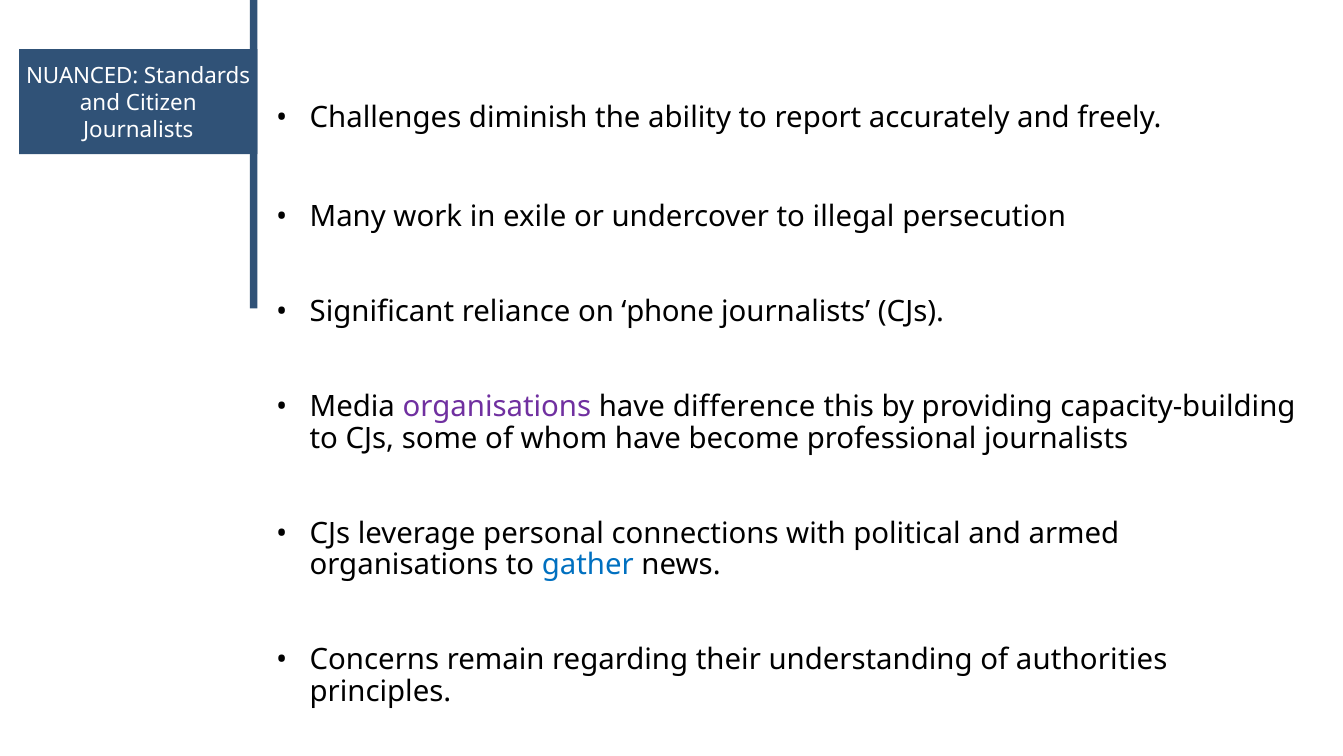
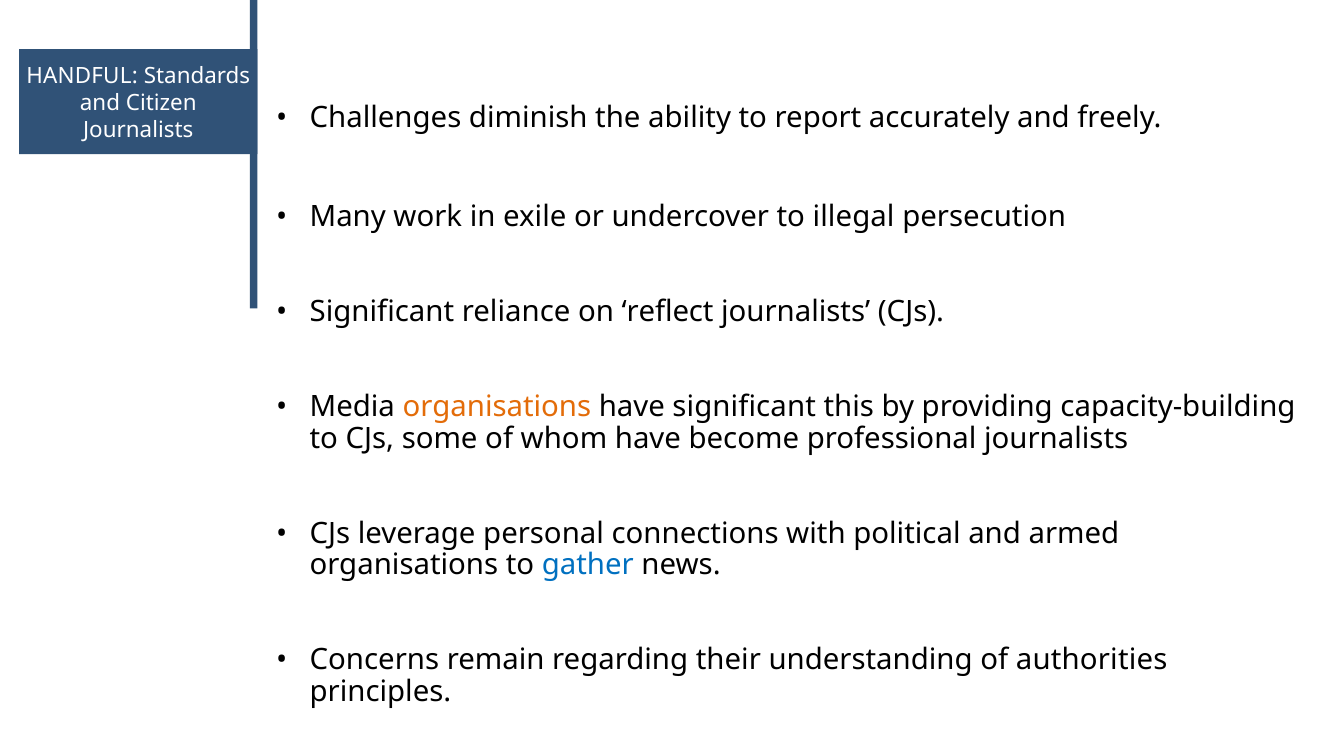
NUANCED: NUANCED -> HANDFUL
phone: phone -> reflect
organisations at (497, 406) colour: purple -> orange
have difference: difference -> significant
